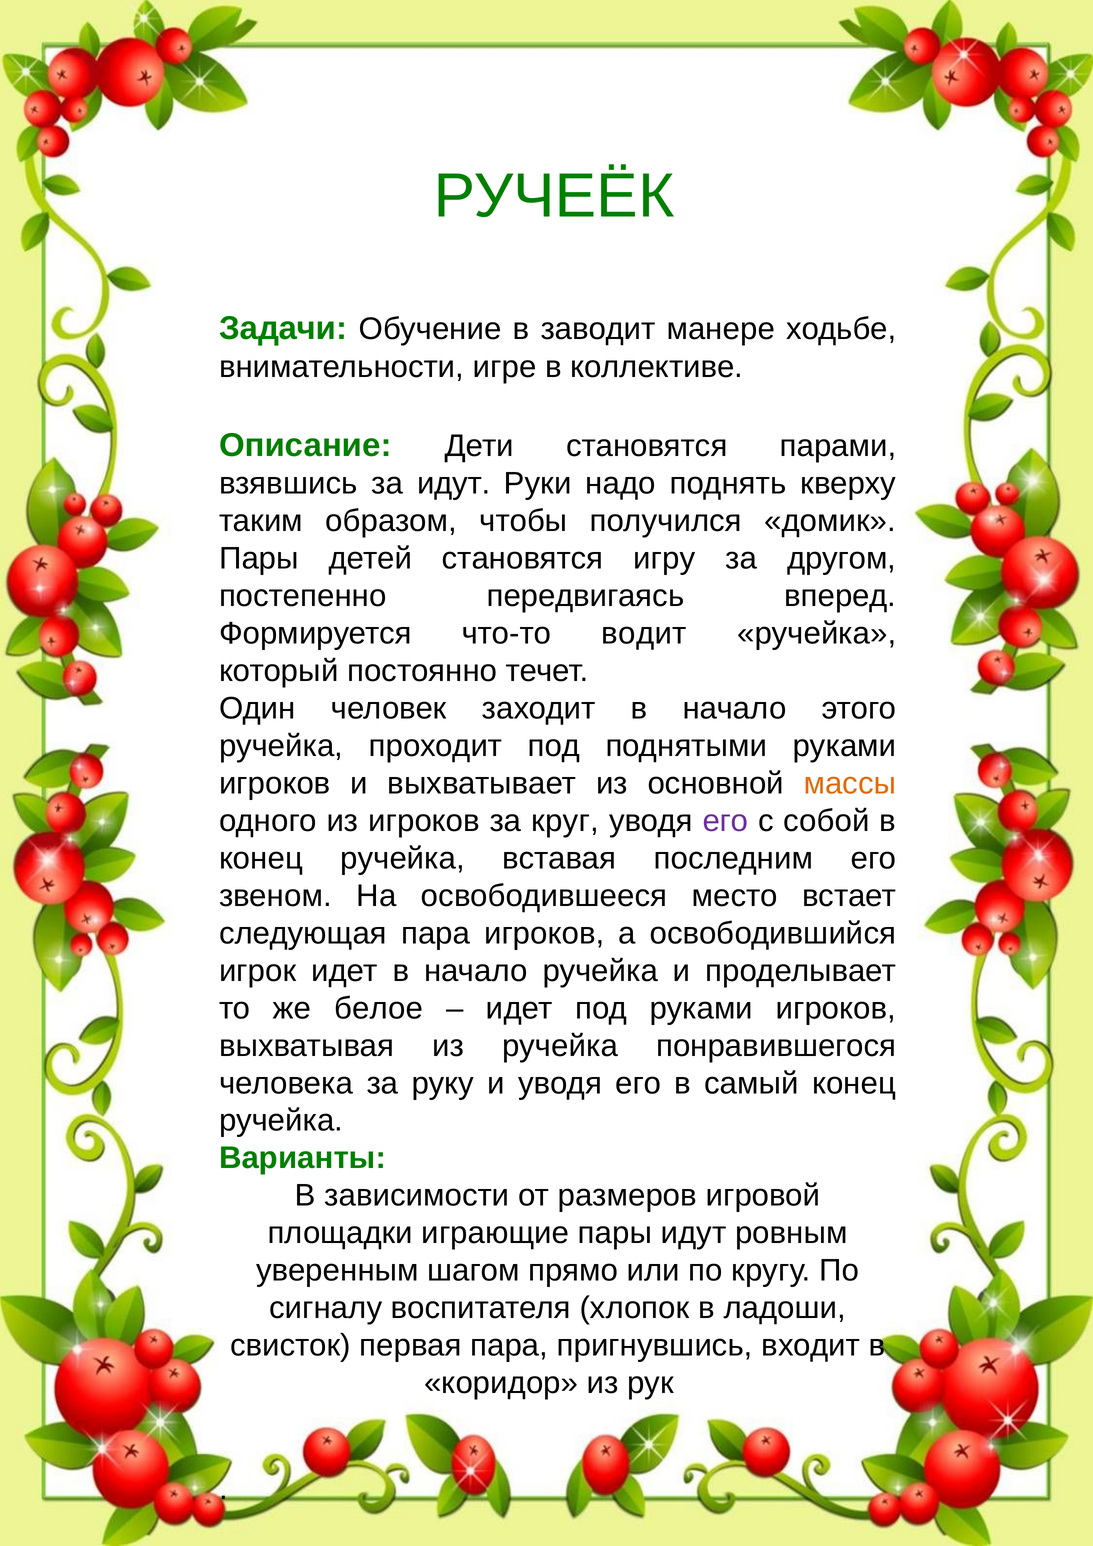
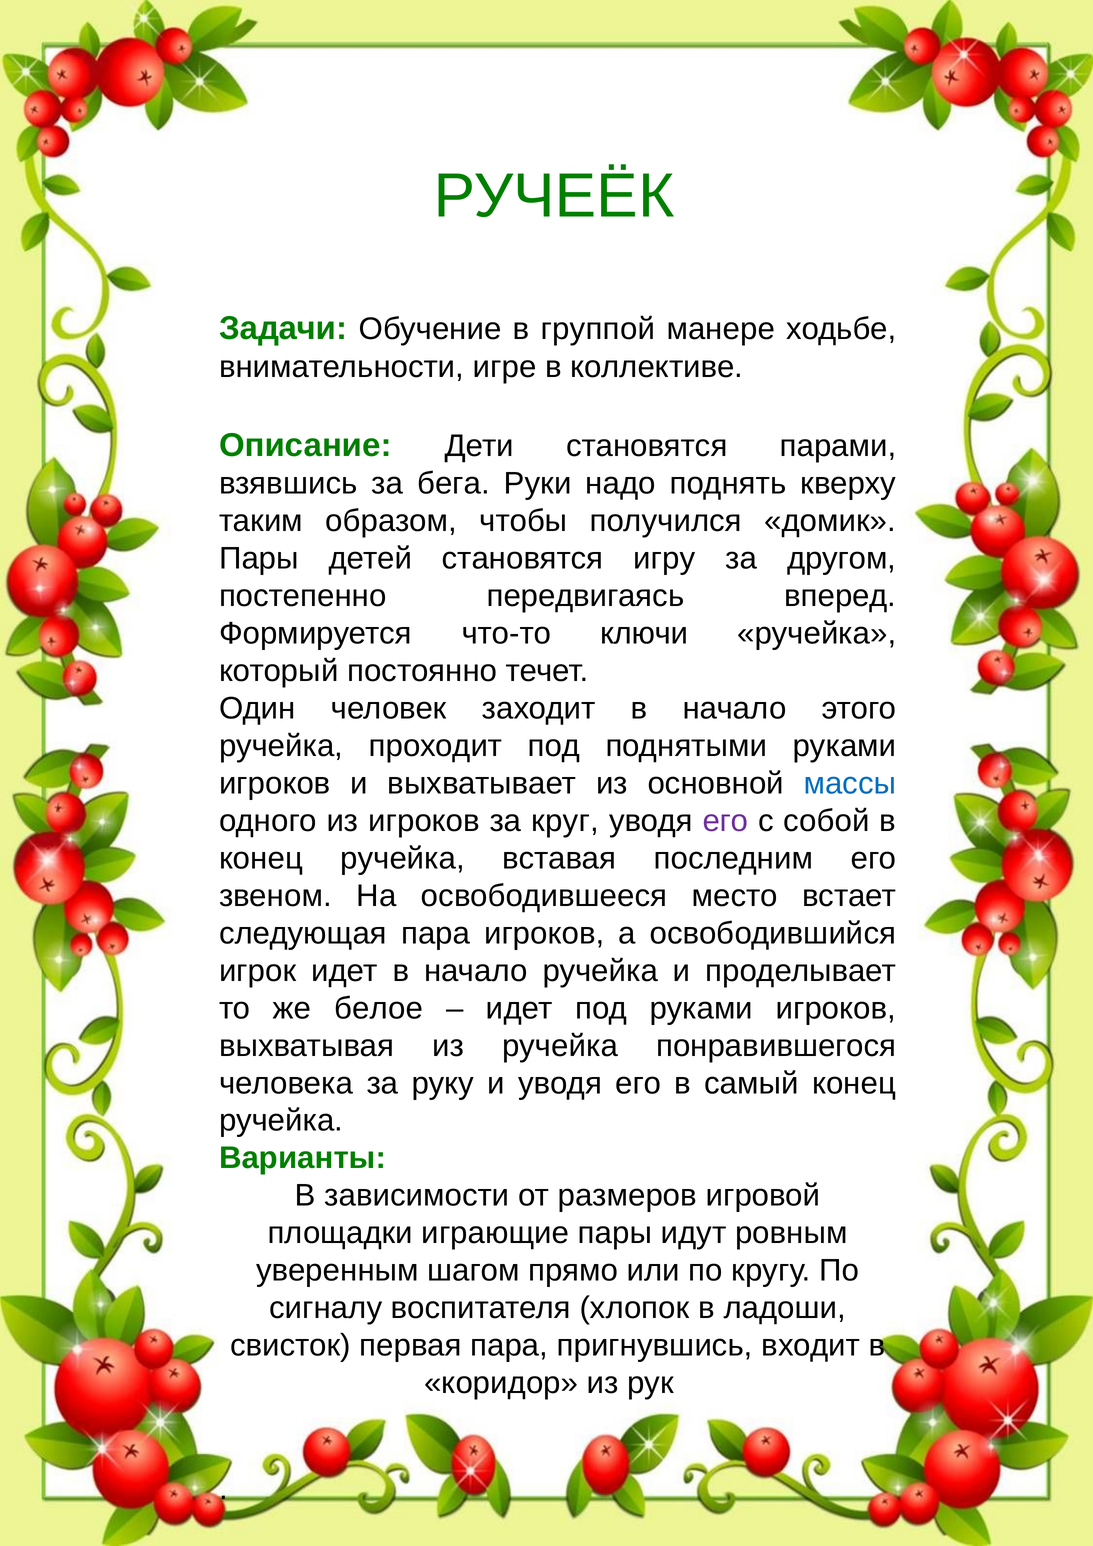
заводит: заводит -> группой
за идут: идут -> бега
водит: водит -> ключи
массы colour: orange -> blue
